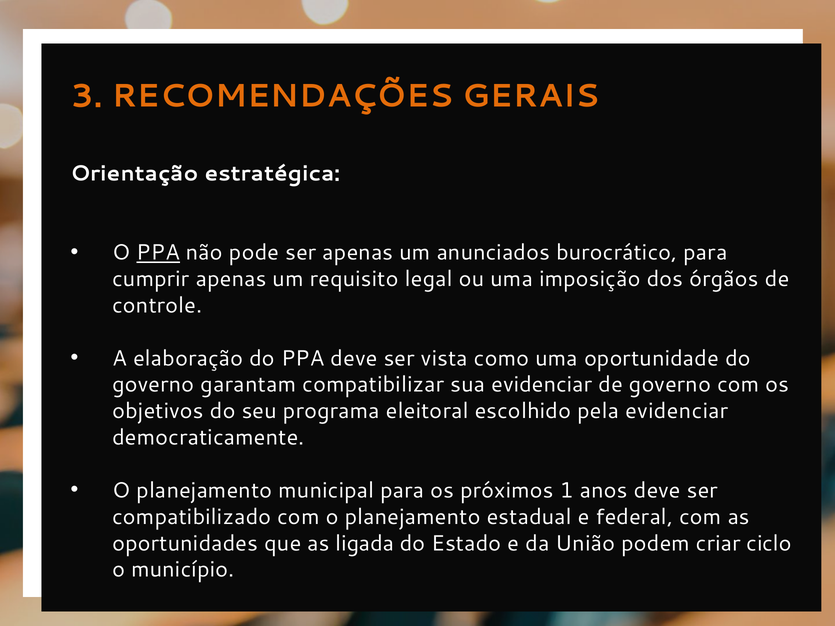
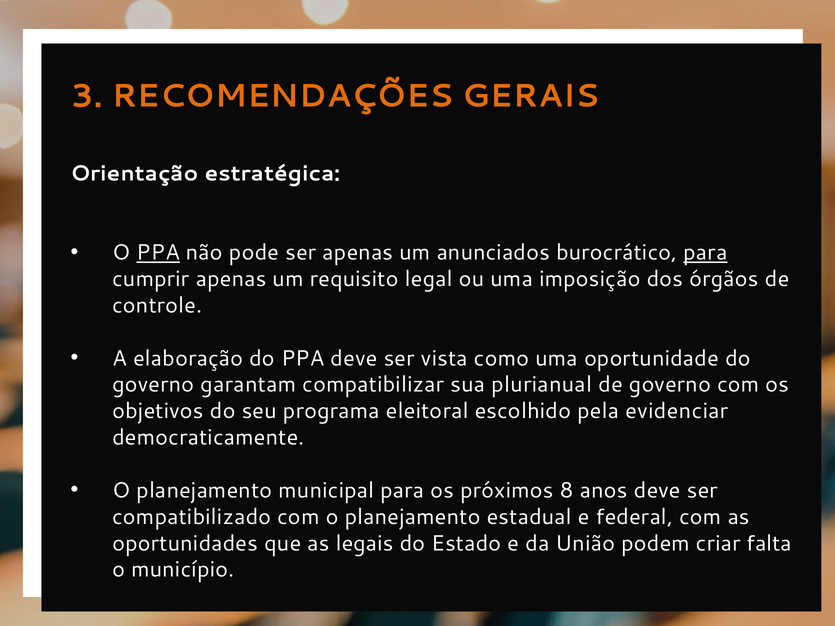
para at (705, 253) underline: none -> present
sua evidenciar: evidenciar -> plurianual
1: 1 -> 8
ligada: ligada -> legais
ciclo: ciclo -> falta
